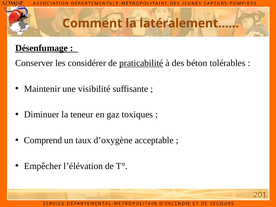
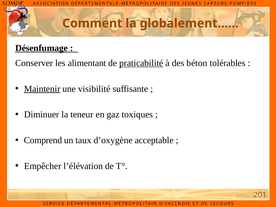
latéralement……: latéralement…… -> globalement……
considérer: considérer -> alimentant
Maintenir underline: none -> present
